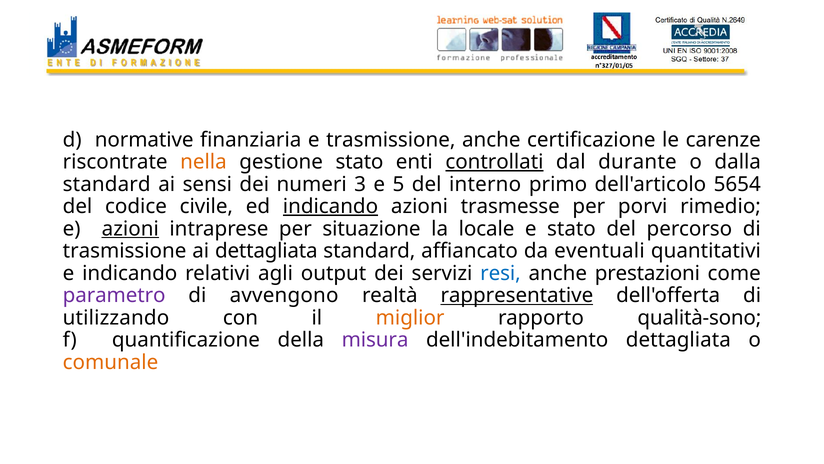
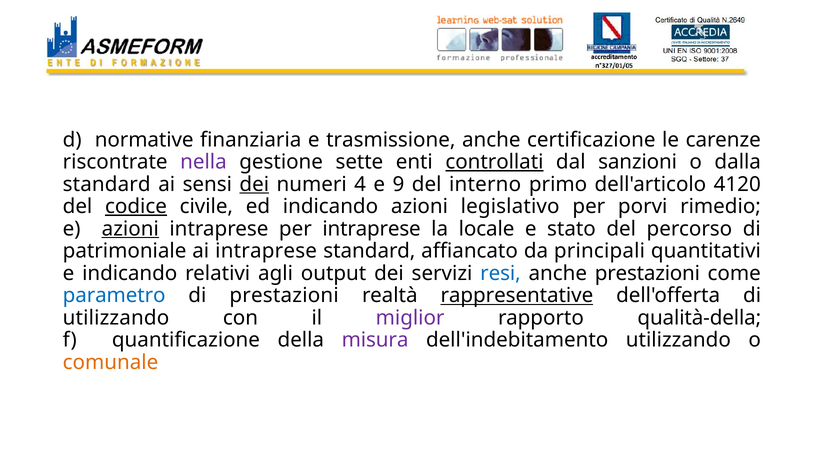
nella colour: orange -> purple
gestione stato: stato -> sette
durante: durante -> sanzioni
dei at (254, 184) underline: none -> present
3: 3 -> 4
5: 5 -> 9
5654: 5654 -> 4120
codice underline: none -> present
indicando at (330, 206) underline: present -> none
trasmesse: trasmesse -> legislativo
per situazione: situazione -> intraprese
trasmissione at (125, 251): trasmissione -> patrimoniale
ai dettagliata: dettagliata -> intraprese
eventuali: eventuali -> principali
parametro colour: purple -> blue
di avvengono: avvengono -> prestazioni
miglior colour: orange -> purple
qualità-sono: qualità-sono -> qualità-della
dell'indebitamento dettagliata: dettagliata -> utilizzando
